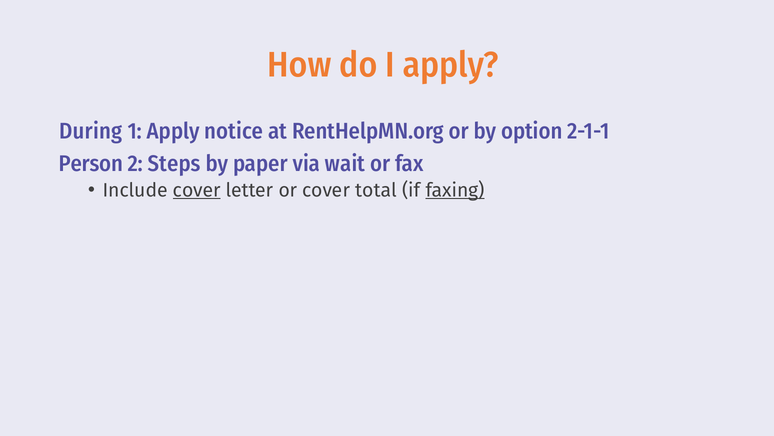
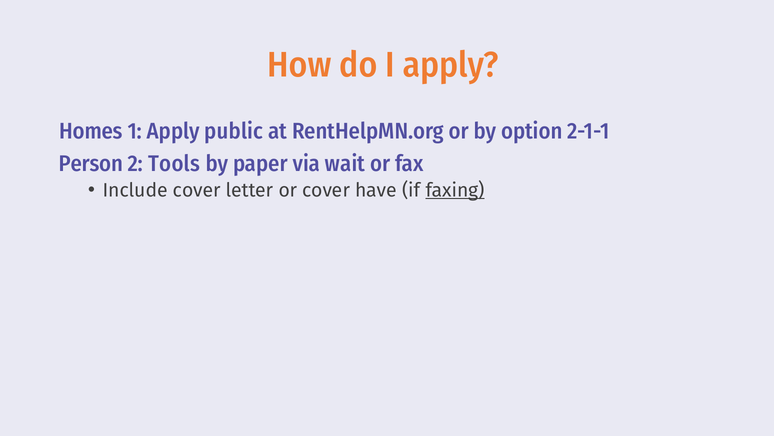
During: During -> Homes
notice: notice -> public
Steps: Steps -> Tools
cover at (197, 190) underline: present -> none
total: total -> have
